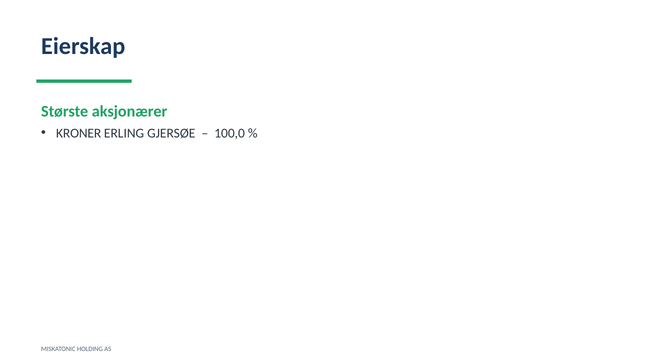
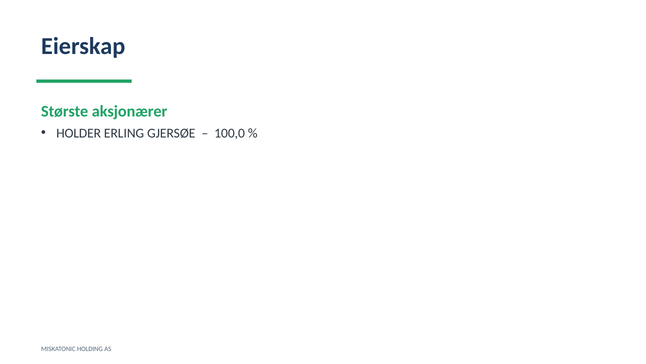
KRONER: KRONER -> HOLDER
